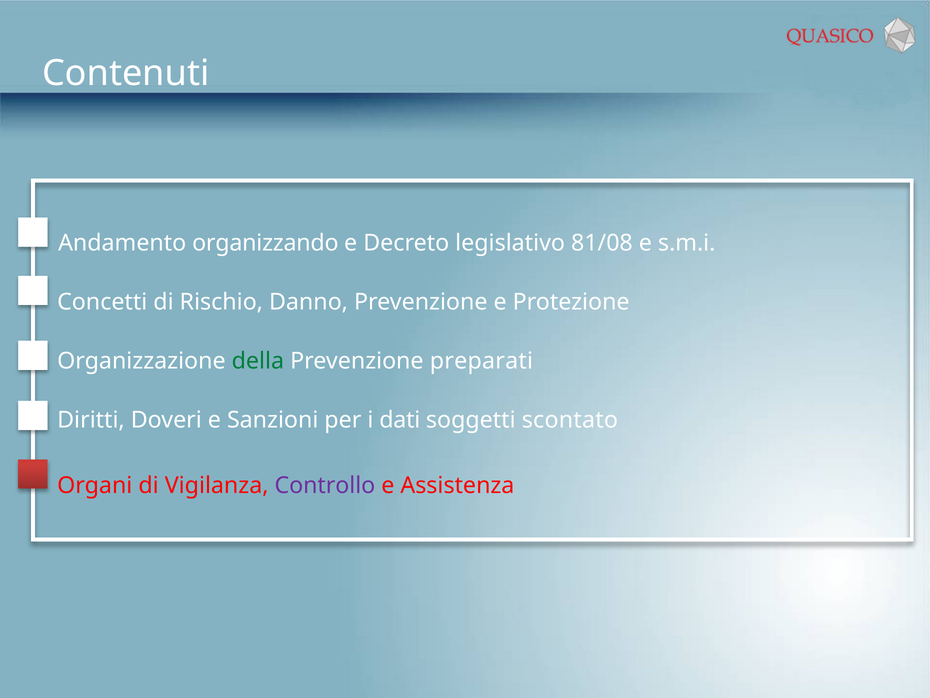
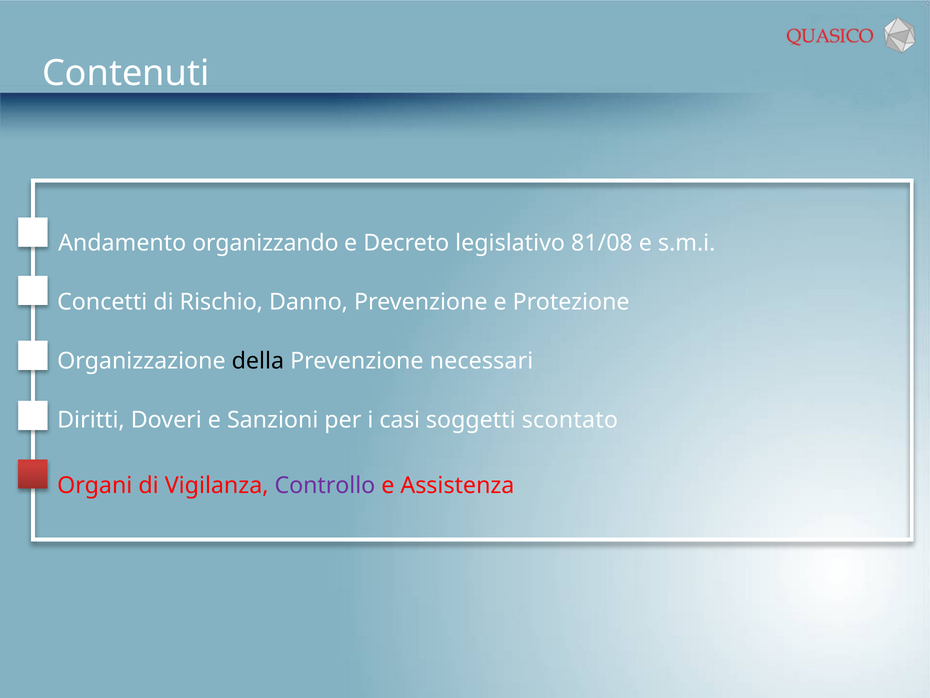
della colour: green -> black
preparati: preparati -> necessari
dati: dati -> casi
